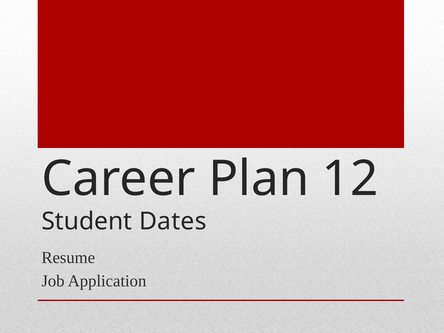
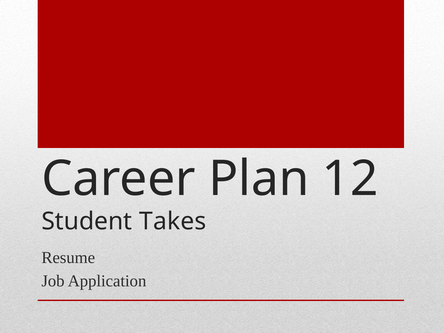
Dates: Dates -> Takes
